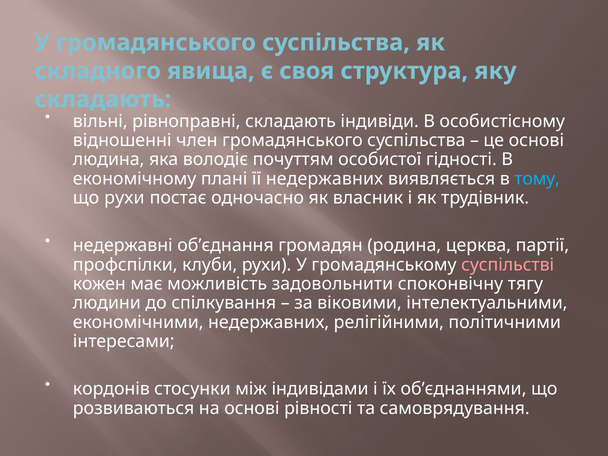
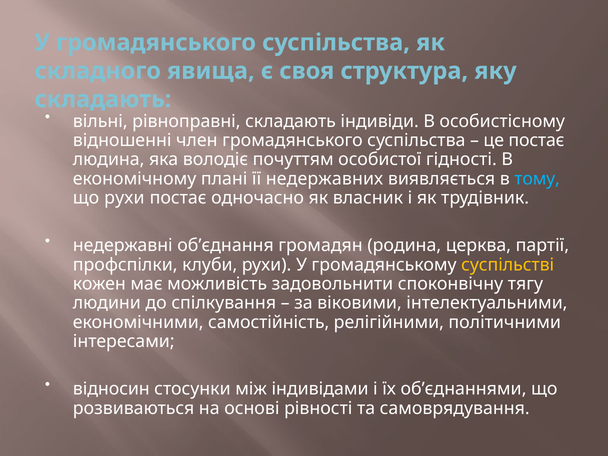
це основі: основі -> постає
суспільстві colour: pink -> yellow
економічними недержавних: недержавних -> самостійність
кордонів: кордонів -> відносин
